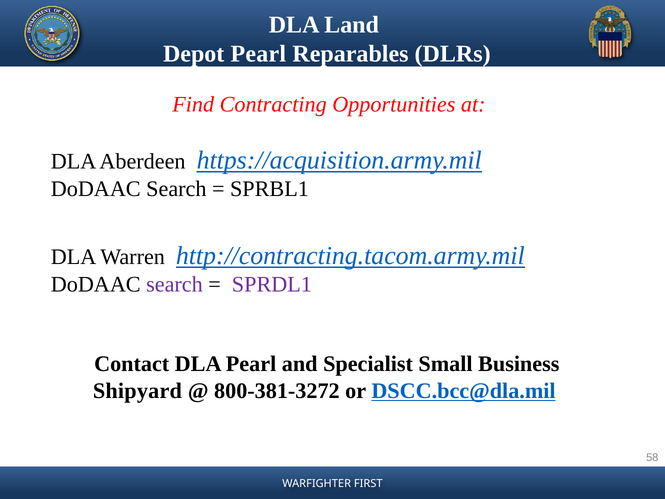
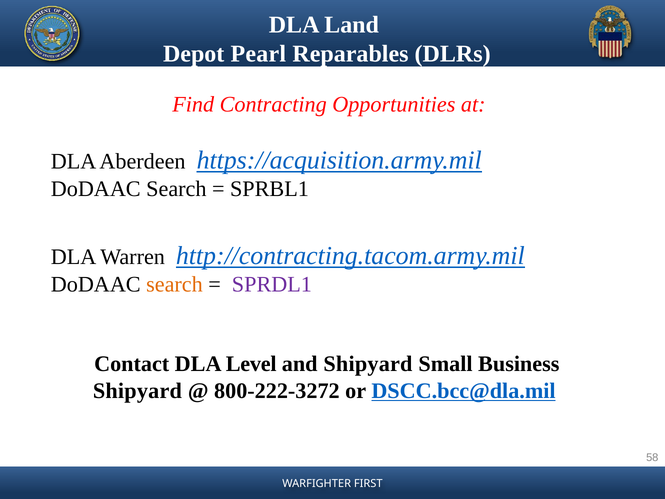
search at (174, 284) colour: purple -> orange
DLA Pearl: Pearl -> Level
and Specialist: Specialist -> Shipyard
800-381-3272: 800-381-3272 -> 800-222-3272
